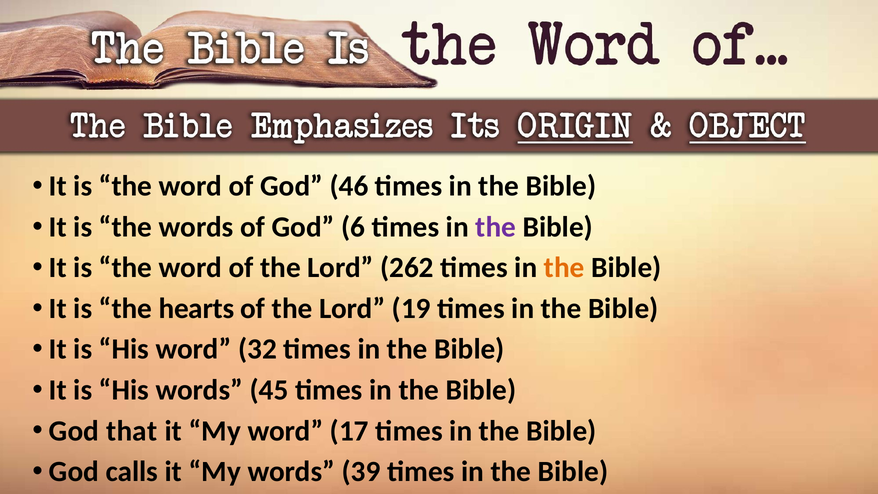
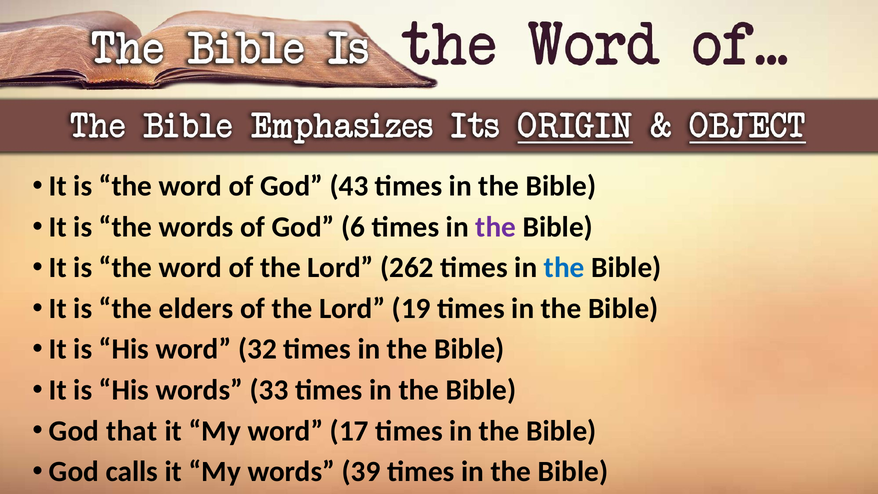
46: 46 -> 43
the at (564, 268) colour: orange -> blue
hearts: hearts -> elders
45: 45 -> 33
